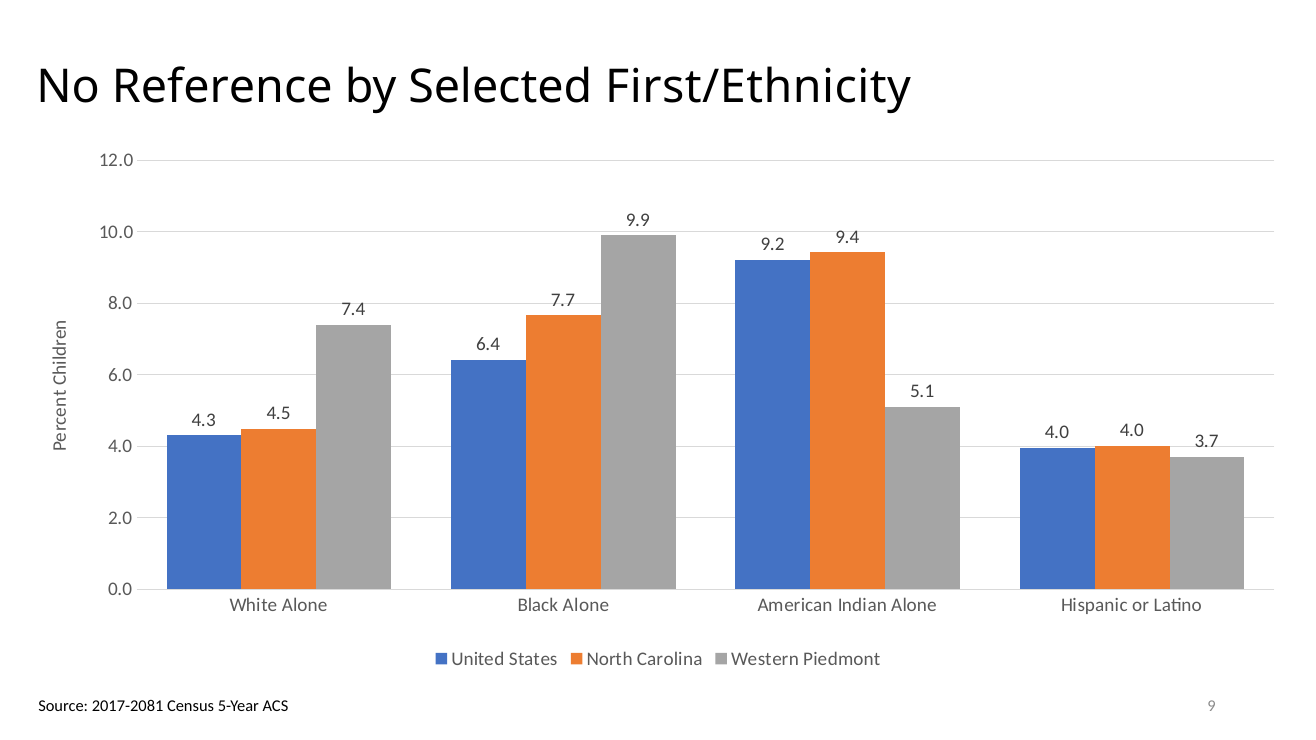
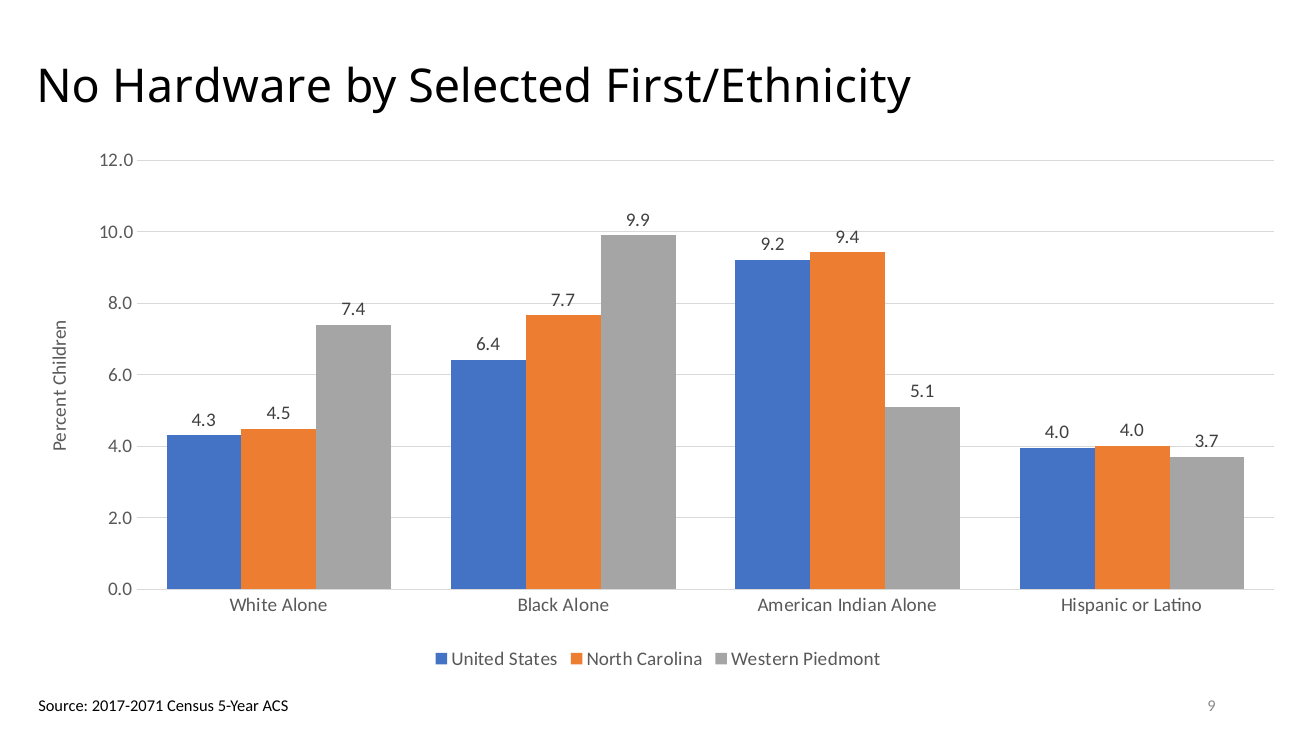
Reference: Reference -> Hardware
2017-2081: 2017-2081 -> 2017-2071
